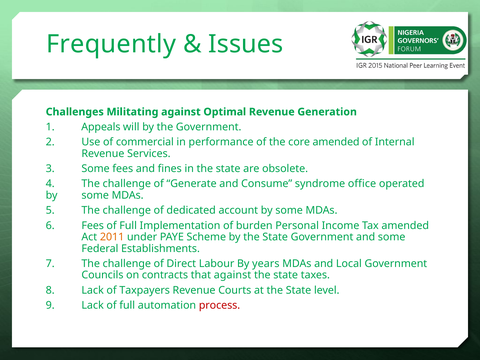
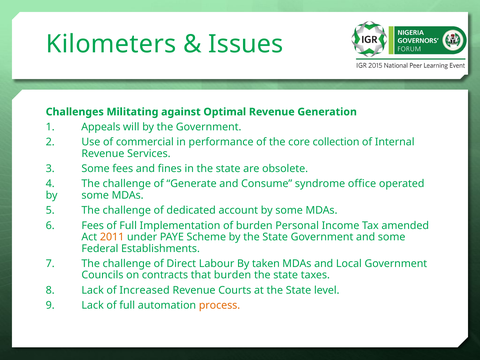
Frequently: Frequently -> Kilometers
core amended: amended -> collection
years: years -> taken
that against: against -> burden
Taxpayers: Taxpayers -> Increased
process colour: red -> orange
